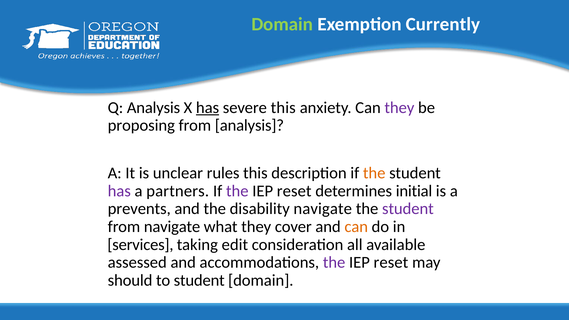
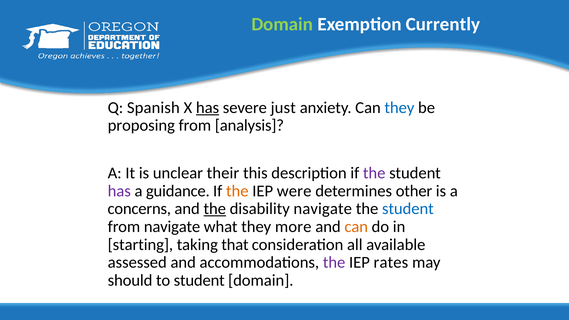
Q Analysis: Analysis -> Spanish
severe this: this -> just
they at (399, 108) colour: purple -> blue
rules: rules -> their
the at (374, 173) colour: orange -> purple
partners: partners -> guidance
the at (237, 191) colour: purple -> orange
reset at (294, 191): reset -> were
initial: initial -> other
prevents: prevents -> concerns
the at (215, 209) underline: none -> present
student at (408, 209) colour: purple -> blue
cover: cover -> more
services: services -> starting
edit: edit -> that
reset at (391, 263): reset -> rates
